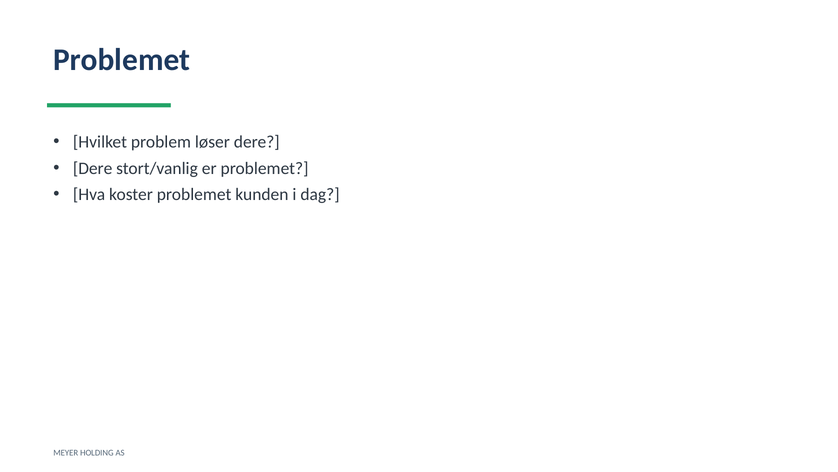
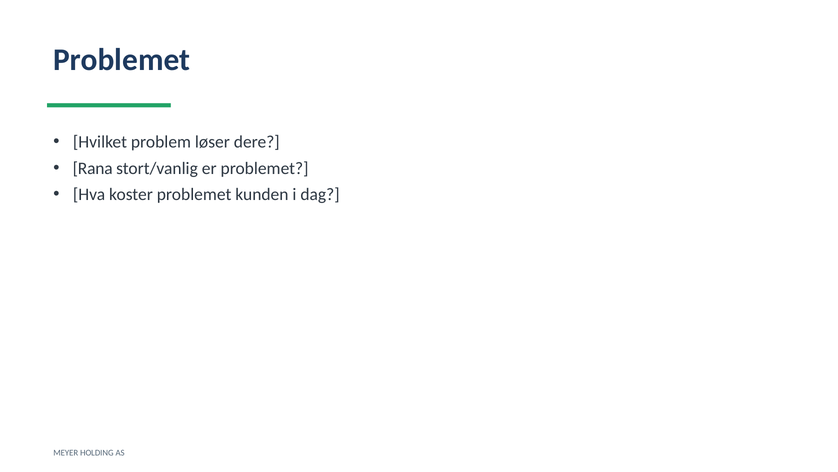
Dere at (93, 168): Dere -> Rana
